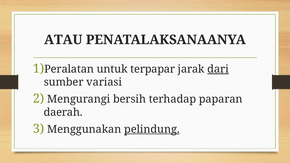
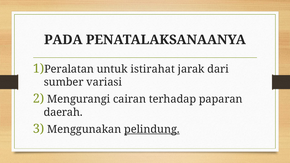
ATAU: ATAU -> PADA
terpapar: terpapar -> istirahat
dari underline: present -> none
bersih: bersih -> cairan
